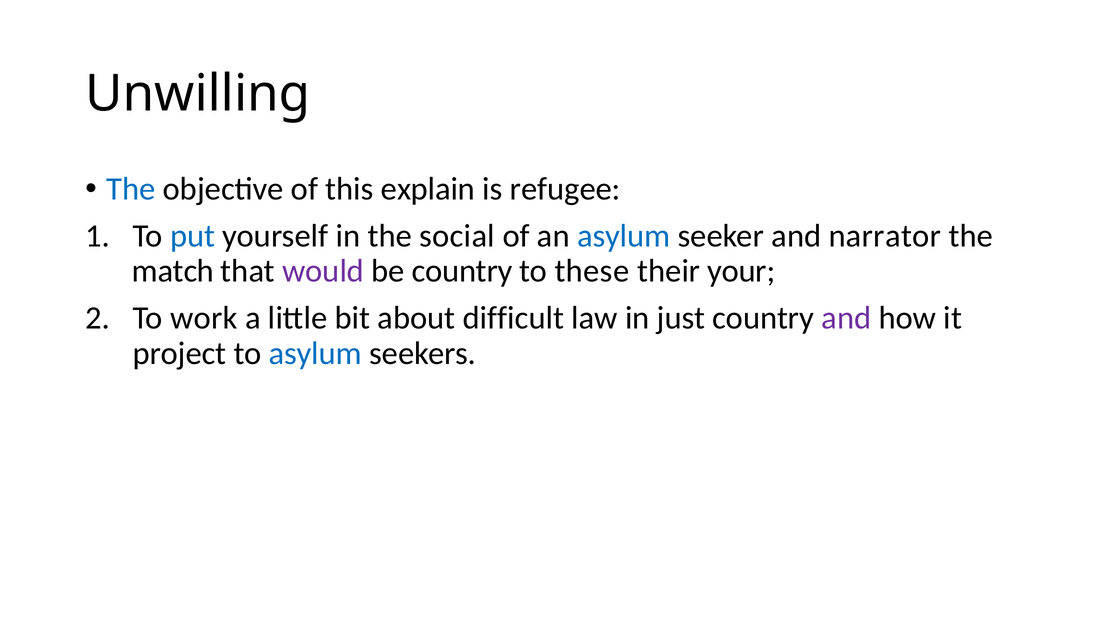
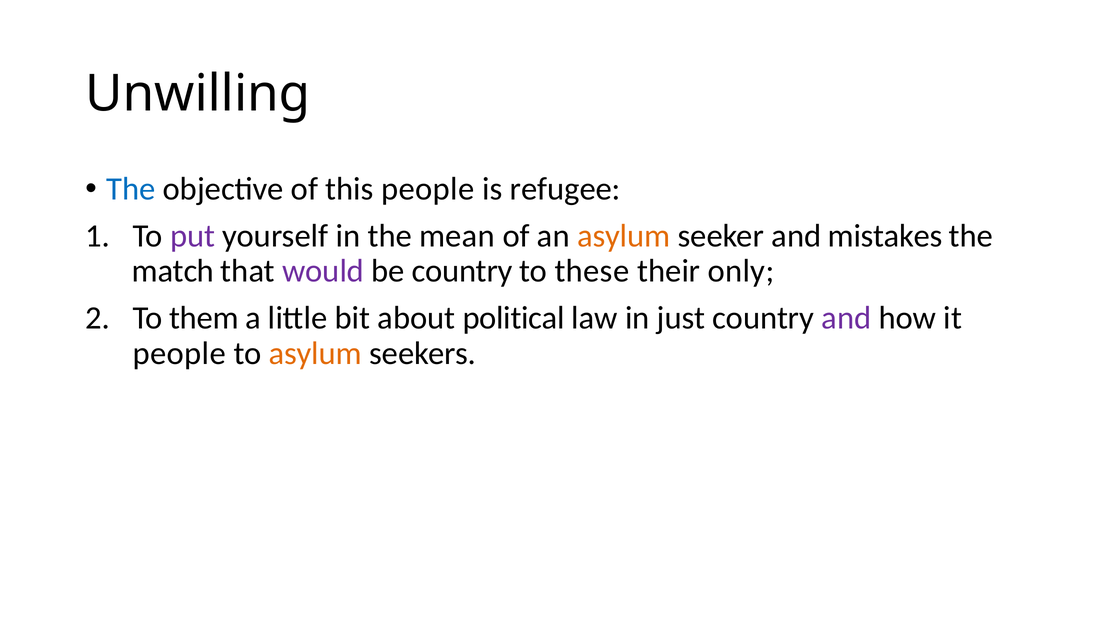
this explain: explain -> people
put colour: blue -> purple
social: social -> mean
asylum at (624, 236) colour: blue -> orange
narrator: narrator -> mistakes
your: your -> only
work: work -> them
difficult: difficult -> political
project at (179, 354): project -> people
asylum at (315, 354) colour: blue -> orange
